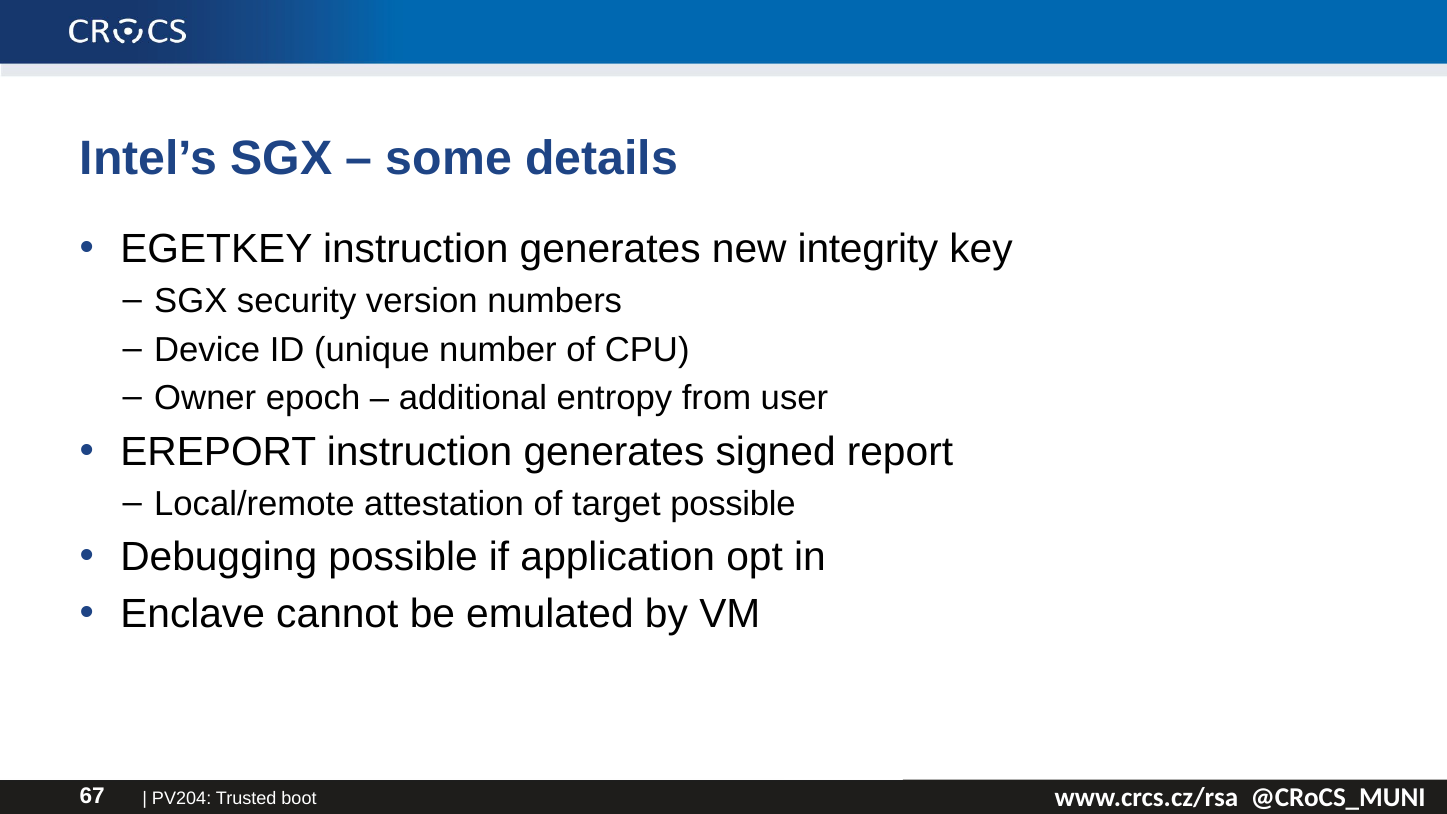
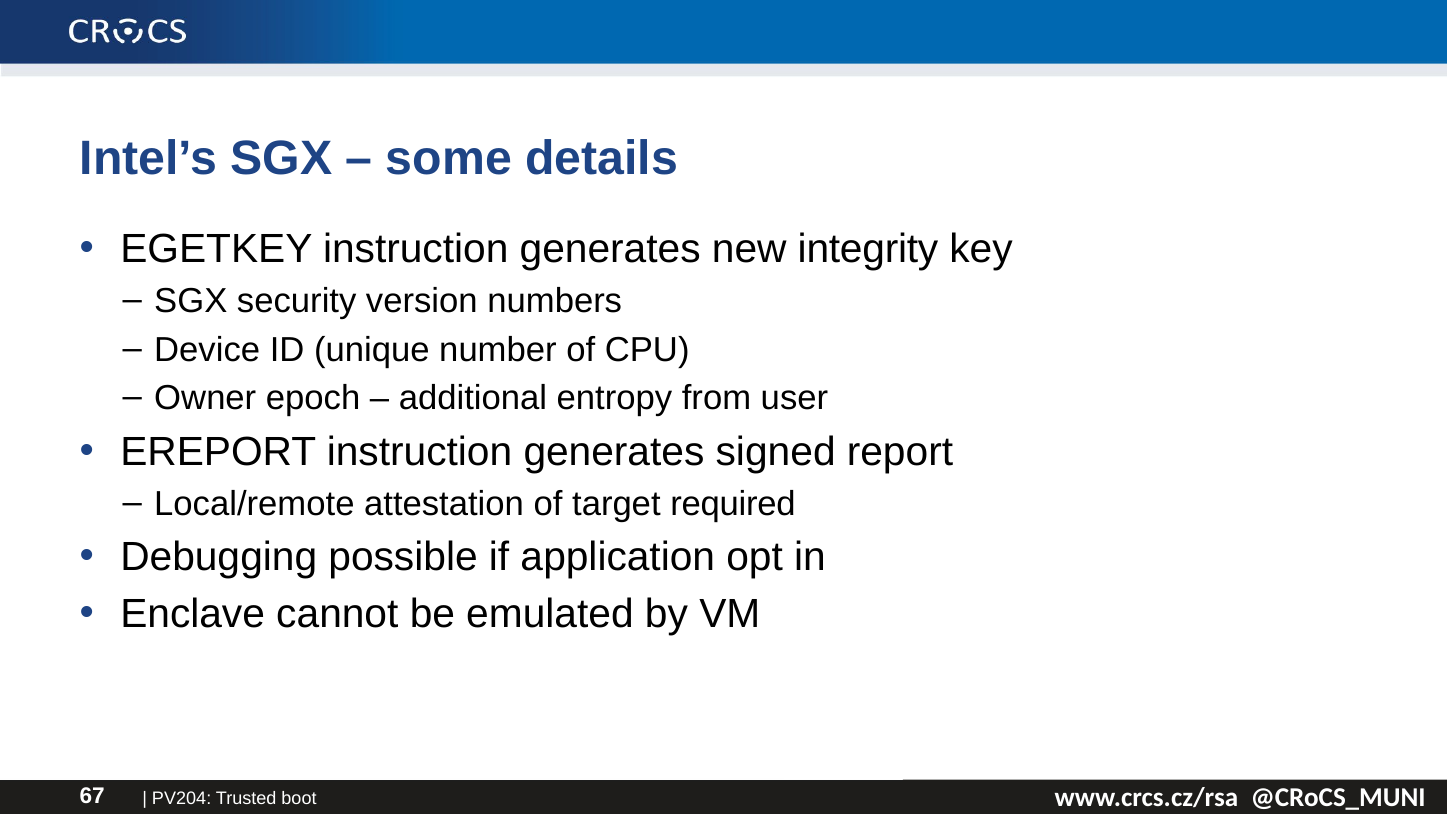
target possible: possible -> required
